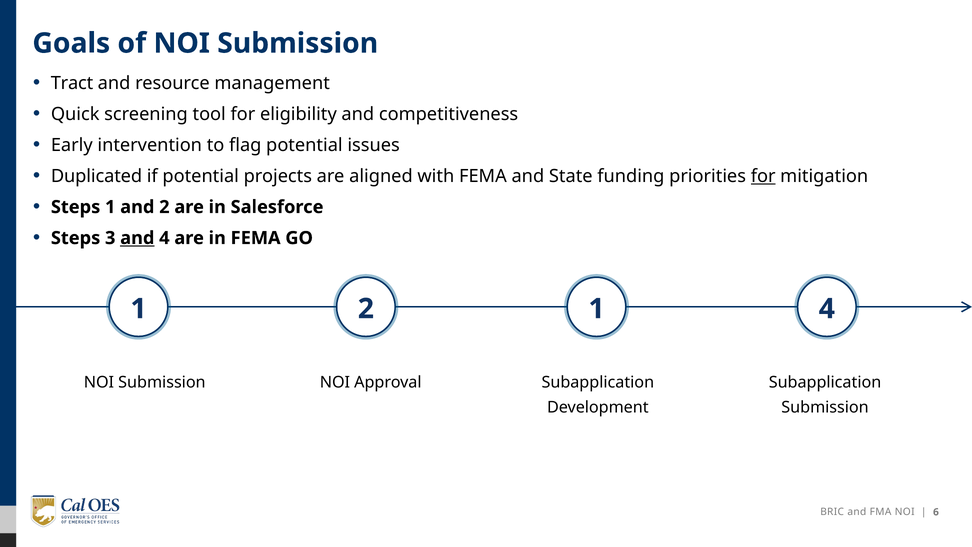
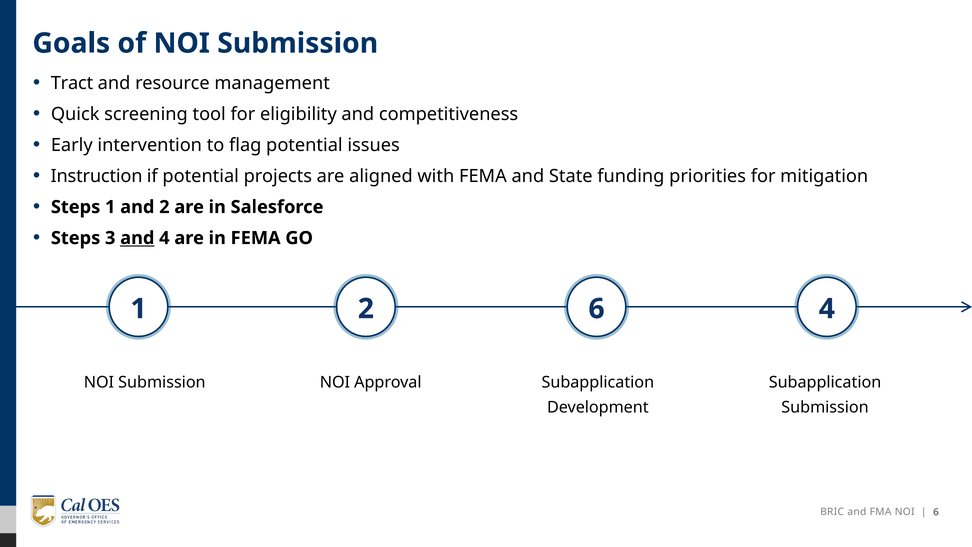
Duplicated: Duplicated -> Instruction
for at (763, 176) underline: present -> none
2 1: 1 -> 6
